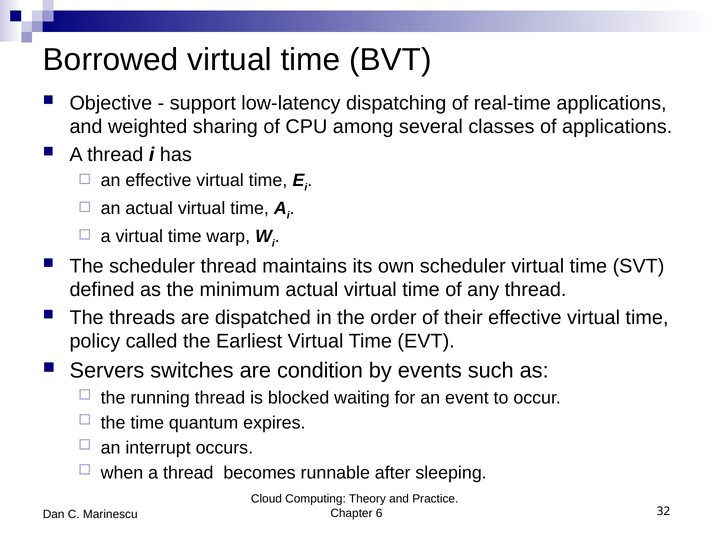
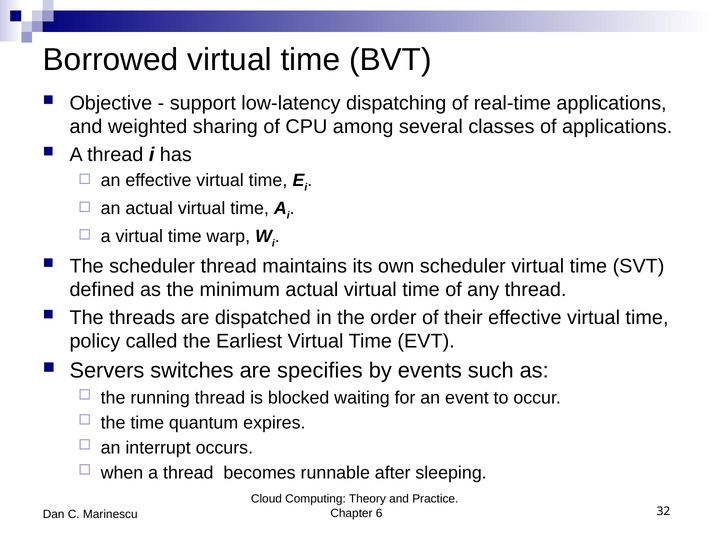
condition: condition -> specifies
